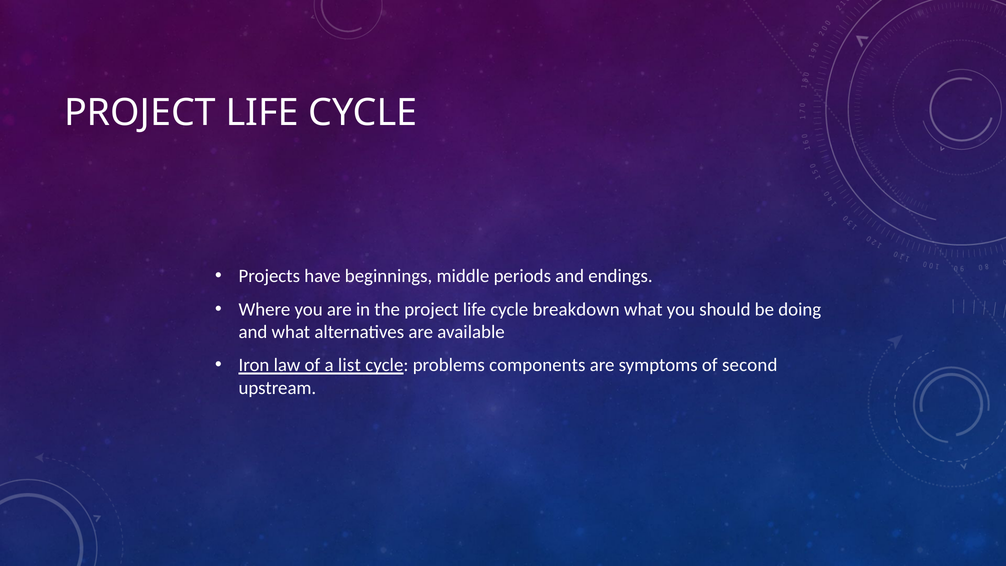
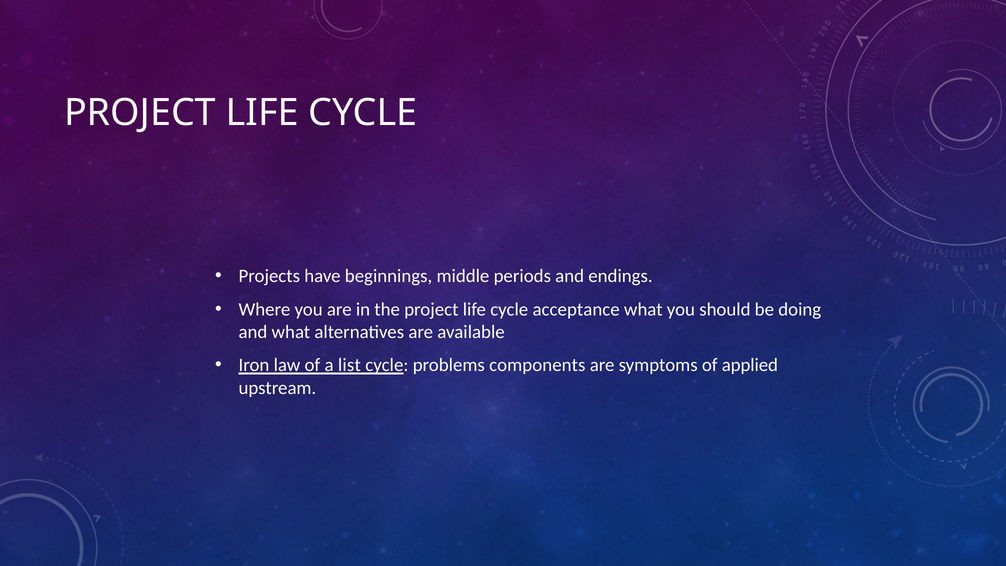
breakdown: breakdown -> acceptance
second: second -> applied
